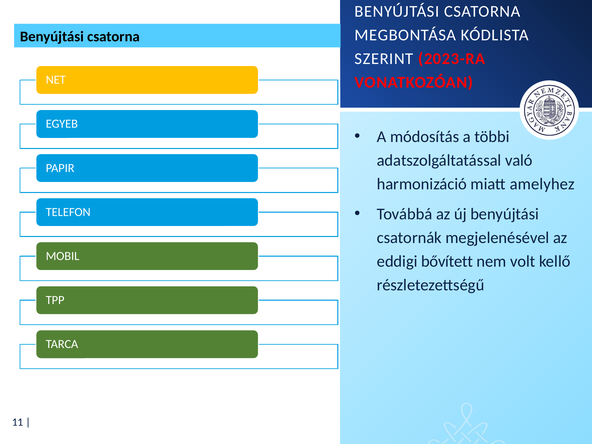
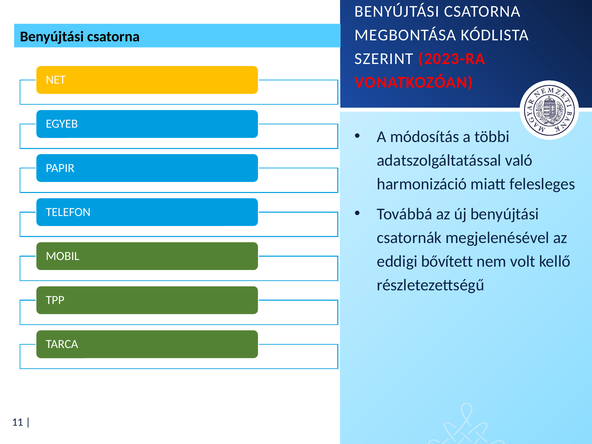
amelyhez: amelyhez -> felesleges
